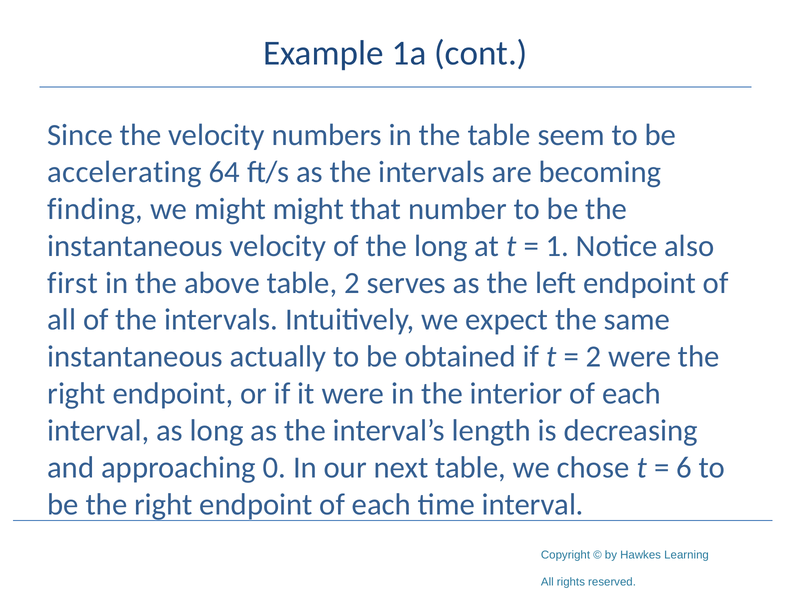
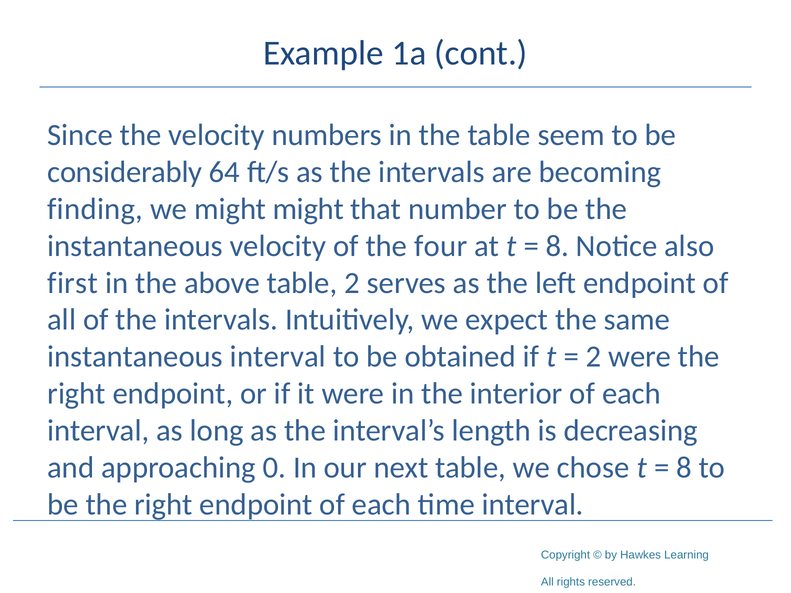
accelerating: accelerating -> considerably
the long: long -> four
1 at (557, 246): 1 -> 8
instantaneous actually: actually -> interval
6 at (684, 468): 6 -> 8
